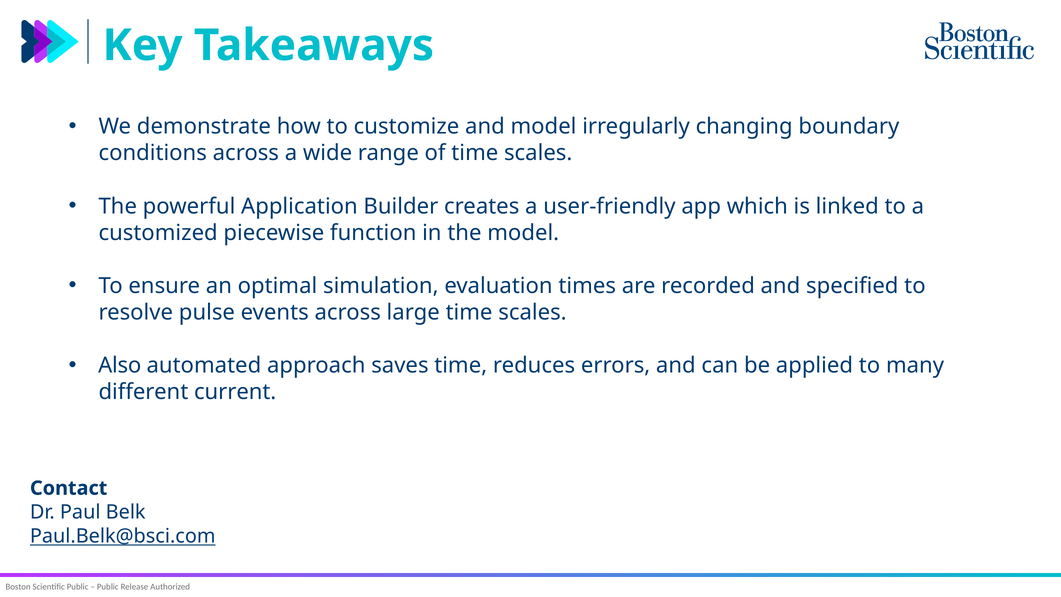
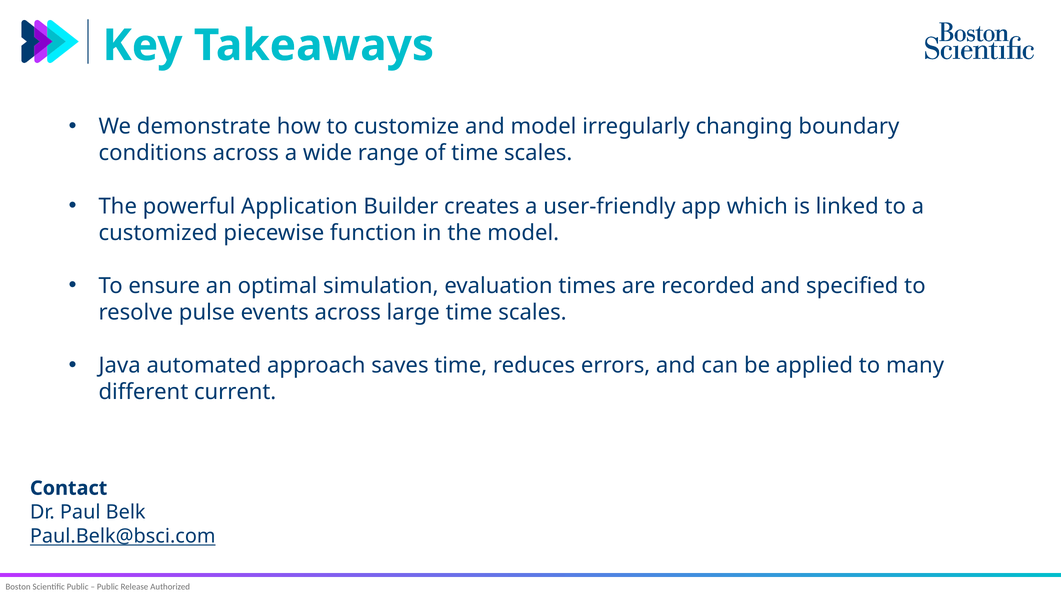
Also: Also -> Java
